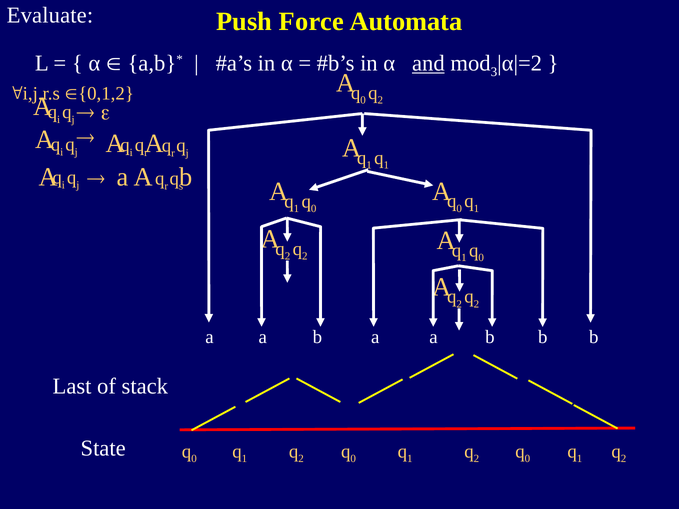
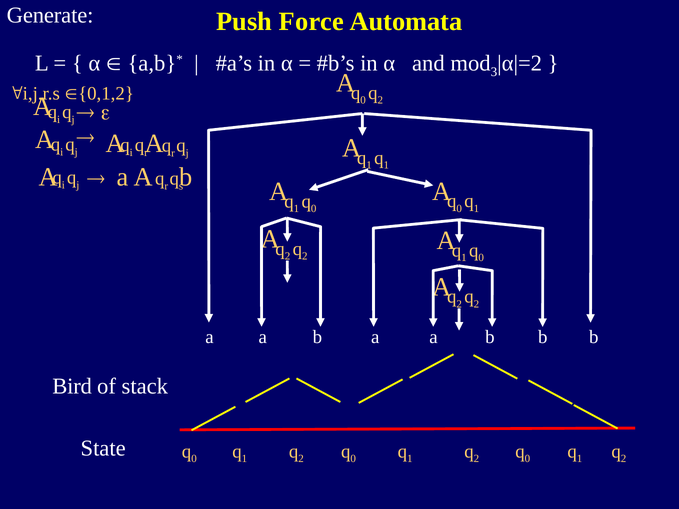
Evaluate: Evaluate -> Generate
and underline: present -> none
Last: Last -> Bird
